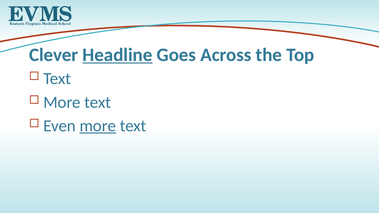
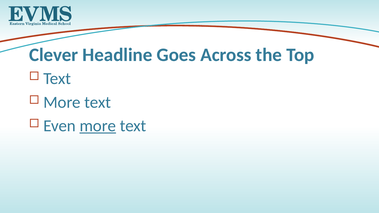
Headline underline: present -> none
